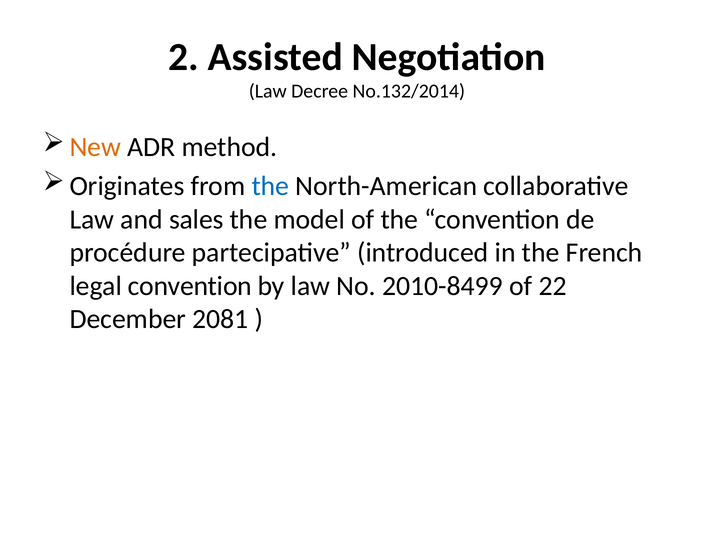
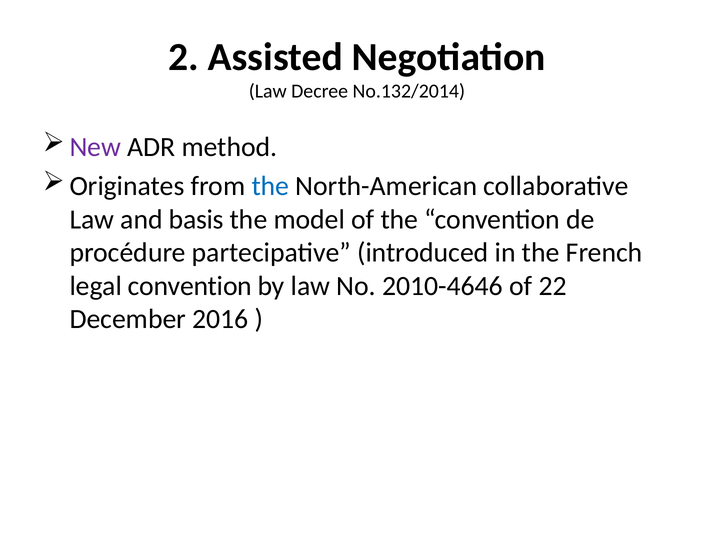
New colour: orange -> purple
sales: sales -> basis
2010-8499: 2010-8499 -> 2010-4646
2081: 2081 -> 2016
